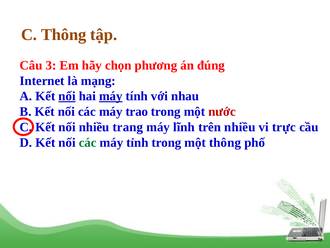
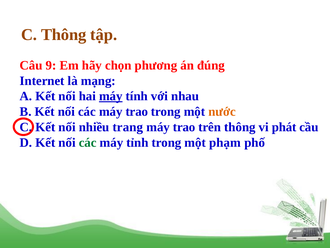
3: 3 -> 9
nối at (67, 96) underline: present -> none
nước colour: red -> orange
lĩnh at (184, 127): lĩnh -> trao
trên nhiều: nhiều -> thông
trực: trực -> phát
một thông: thông -> phạm
